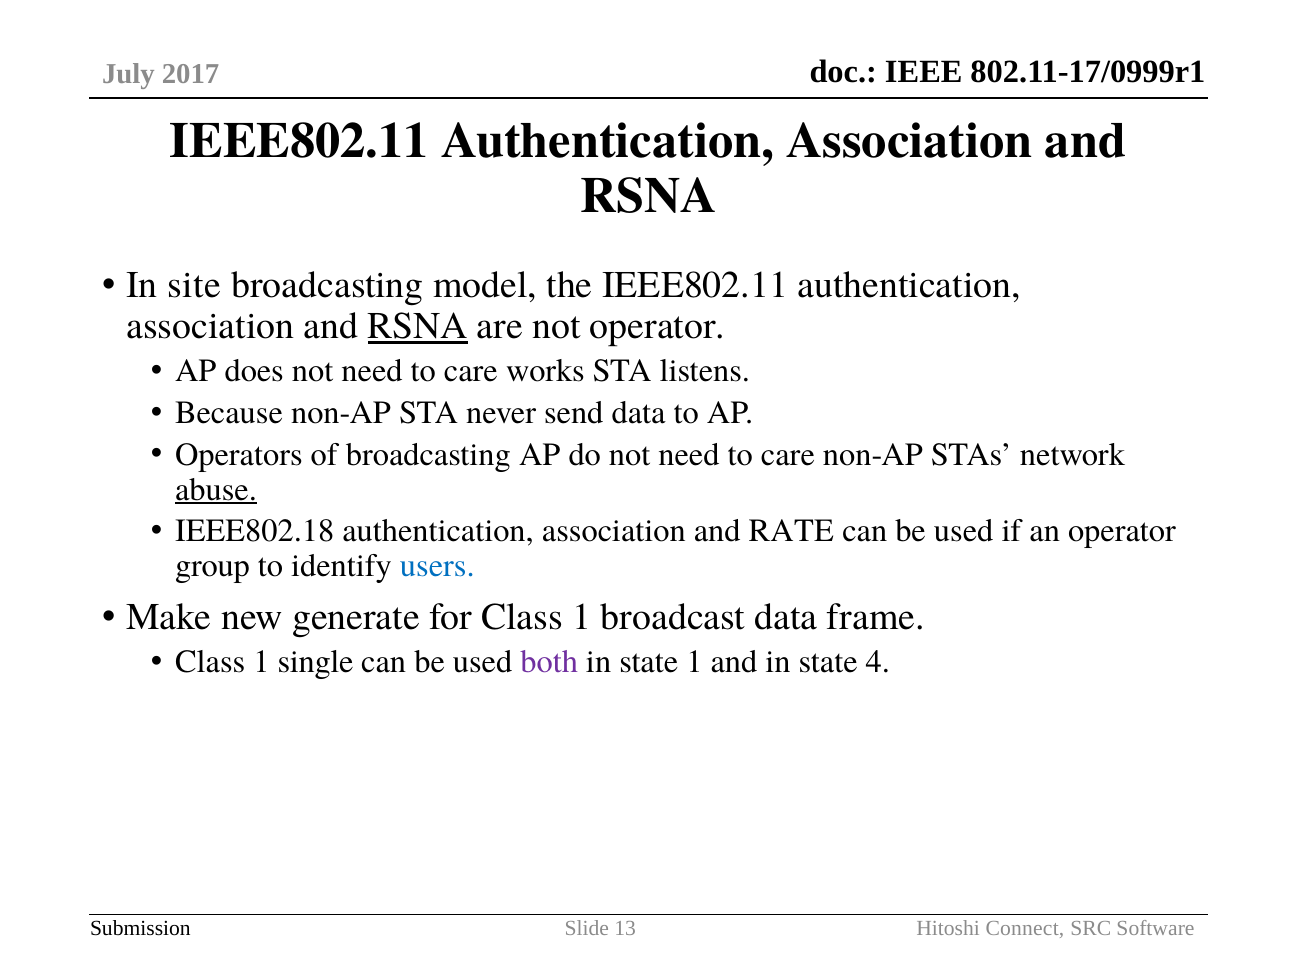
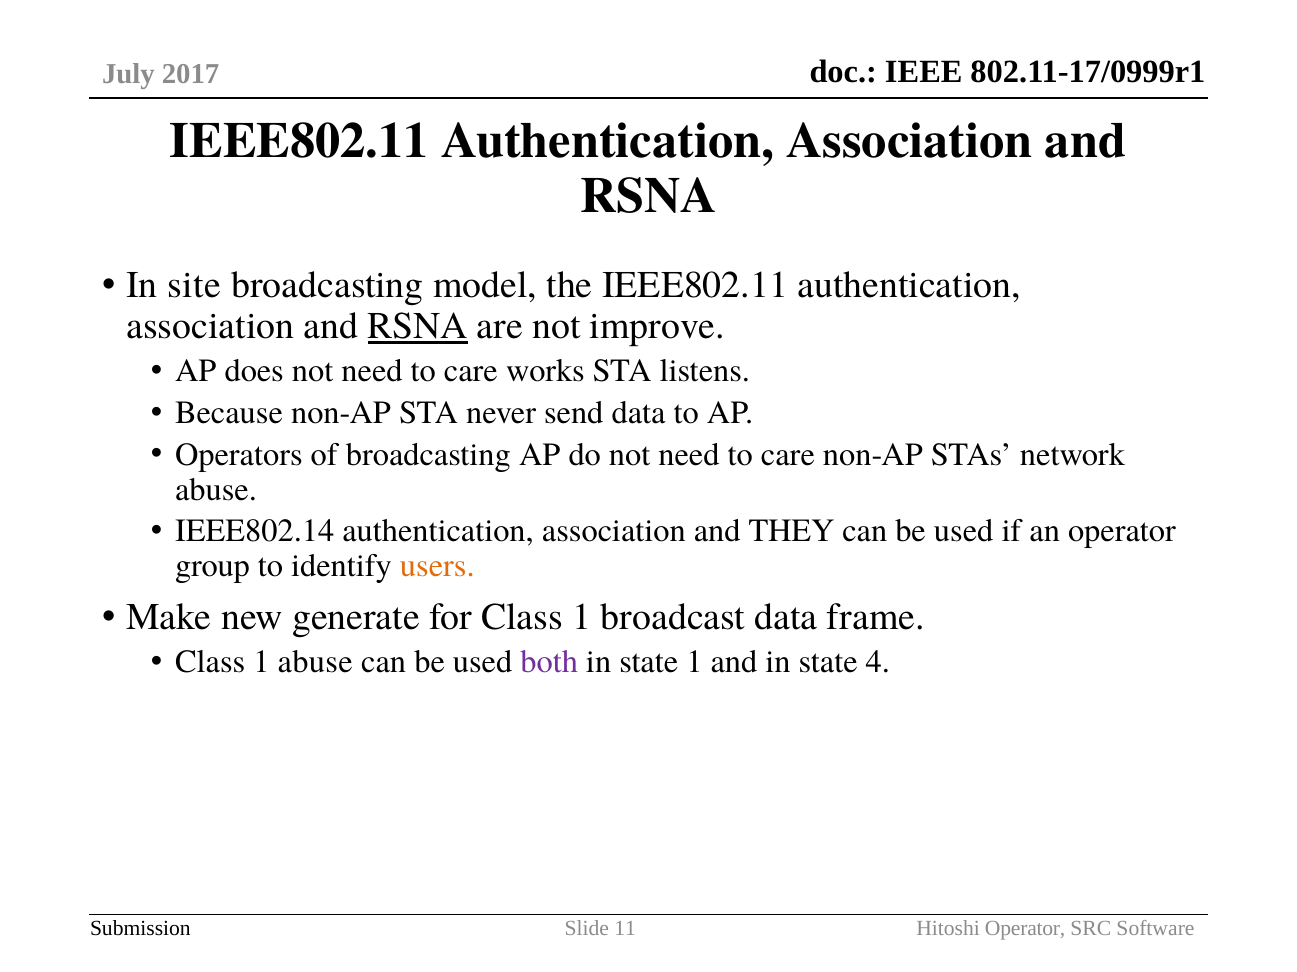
not operator: operator -> improve
abuse at (216, 490) underline: present -> none
IEEE802.18: IEEE802.18 -> IEEE802.14
RATE: RATE -> THEY
users colour: blue -> orange
1 single: single -> abuse
Hitoshi Connect: Connect -> Operator
13: 13 -> 11
